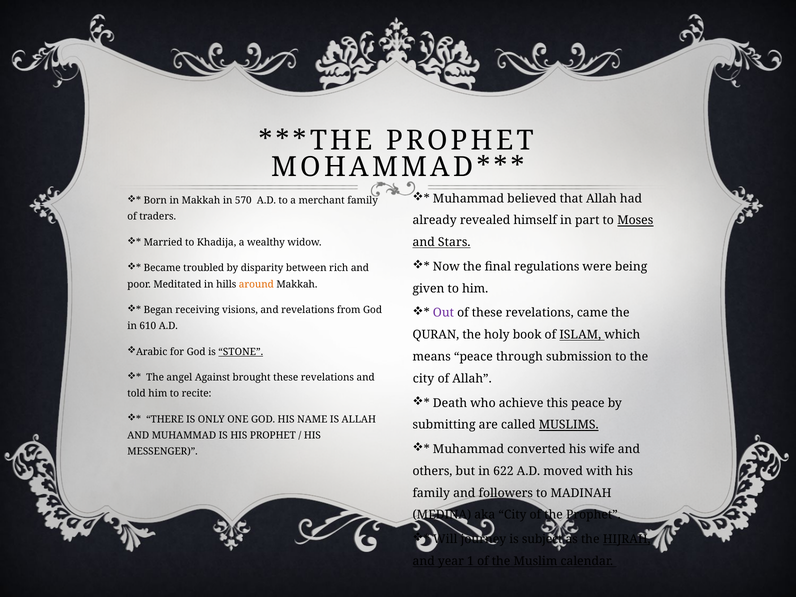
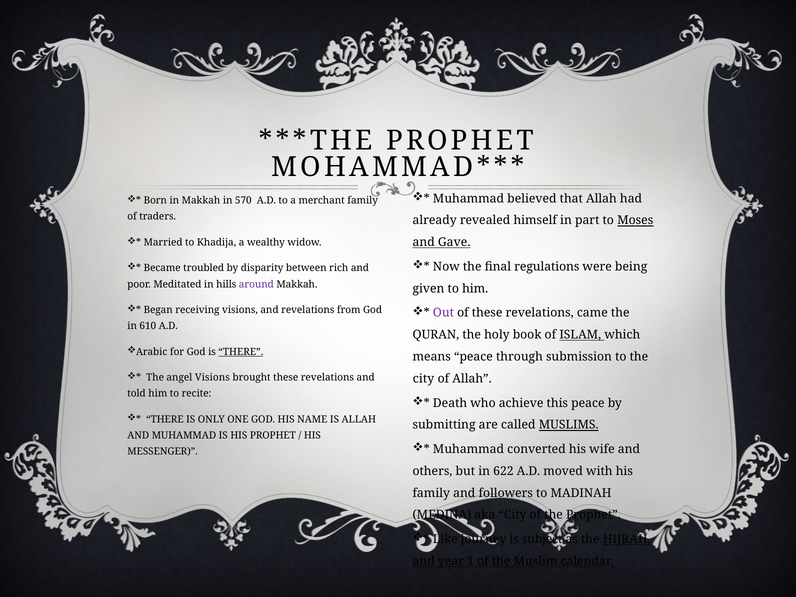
Stars: Stars -> Gave
around colour: orange -> purple
is STONE: STONE -> THERE
angel Against: Against -> Visions
Will: Will -> Like
